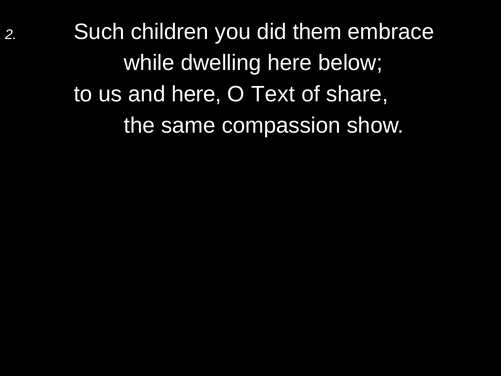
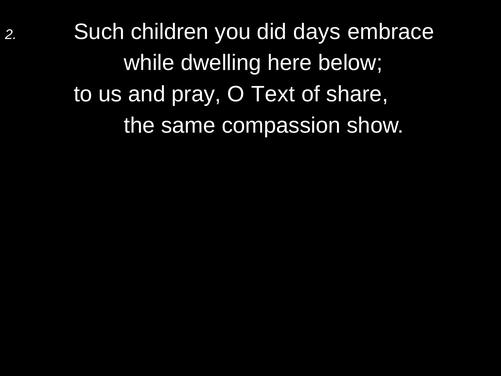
them: them -> days
and here: here -> pray
